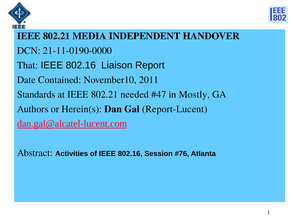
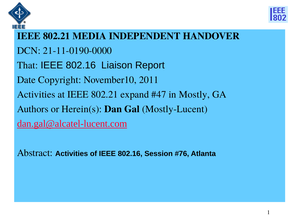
Contained: Contained -> Copyright
Standards at (36, 94): Standards -> Activities
needed: needed -> expand
Report-Lucent: Report-Lucent -> Mostly-Lucent
